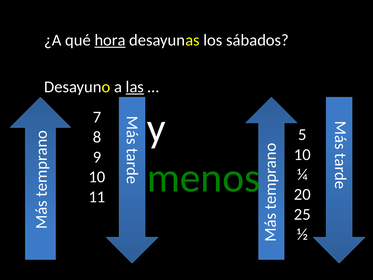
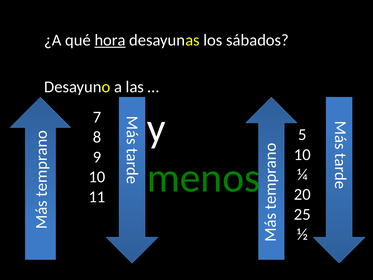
las underline: present -> none
